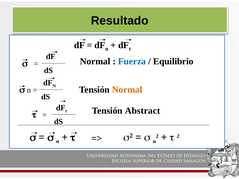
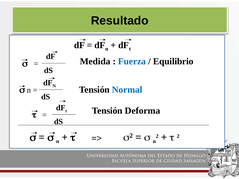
Normal at (95, 61): Normal -> Medida
Normal at (127, 90) colour: orange -> blue
Abstract: Abstract -> Deforma
